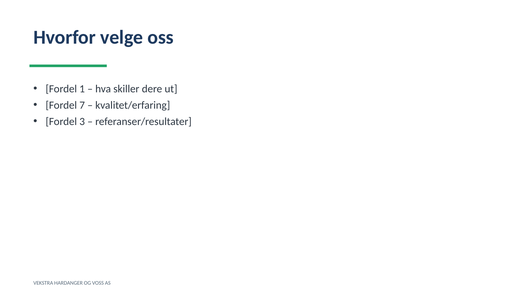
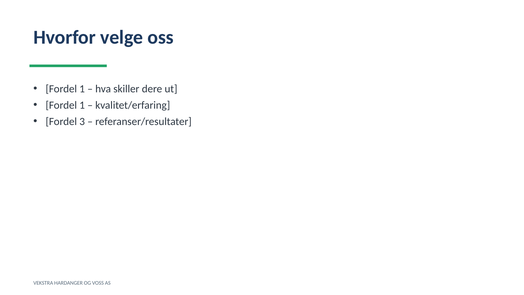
7 at (82, 105): 7 -> 1
